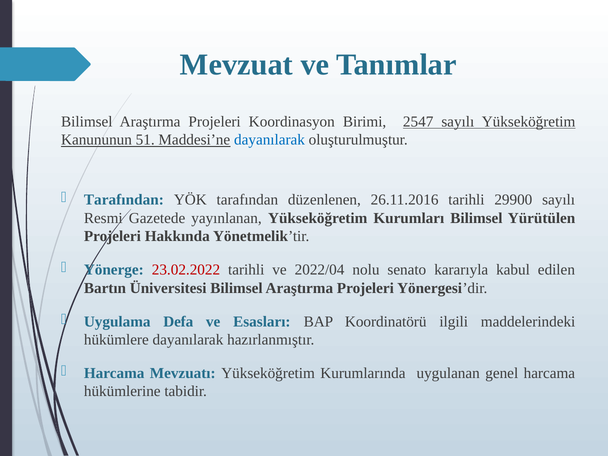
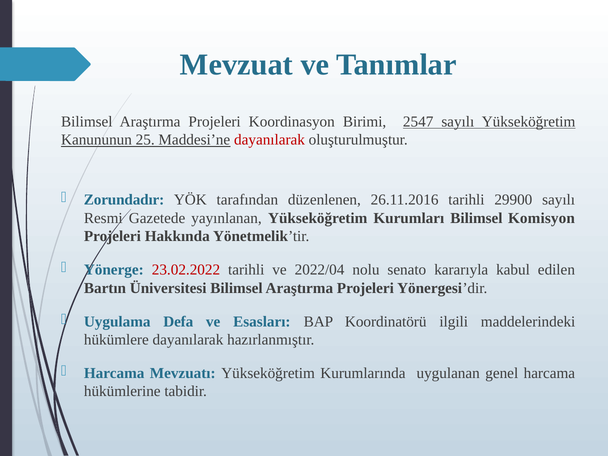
51: 51 -> 25
dayanılarak at (270, 140) colour: blue -> red
Tarafından at (124, 200): Tarafından -> Zorundadır
Yürütülen: Yürütülen -> Komisyon
